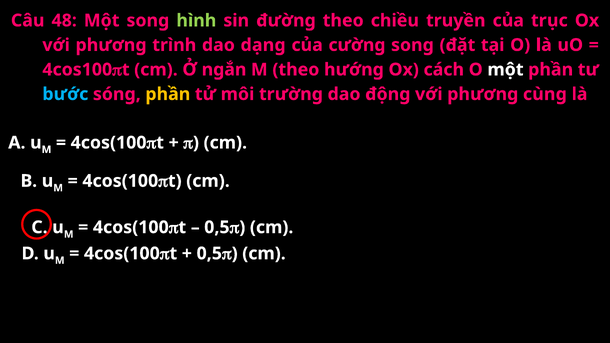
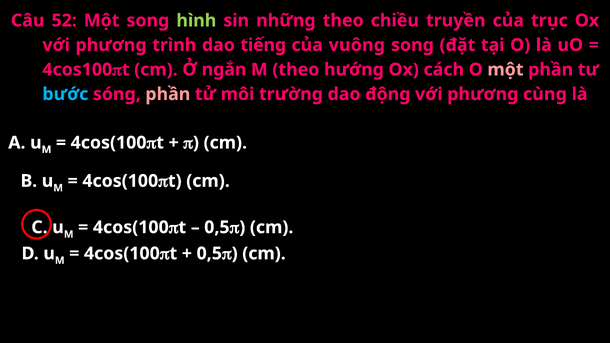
48: 48 -> 52
đường: đường -> những
dạng: dạng -> tiếng
cường: cường -> vuông
một at (505, 70) colour: white -> pink
phần at (168, 94) colour: yellow -> pink
